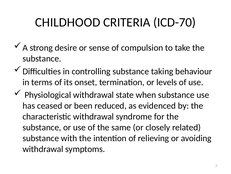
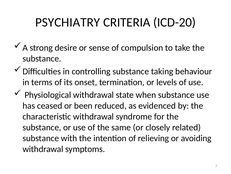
CHILDHOOD: CHILDHOOD -> PSYCHIATRY
ICD-70: ICD-70 -> ICD-20
